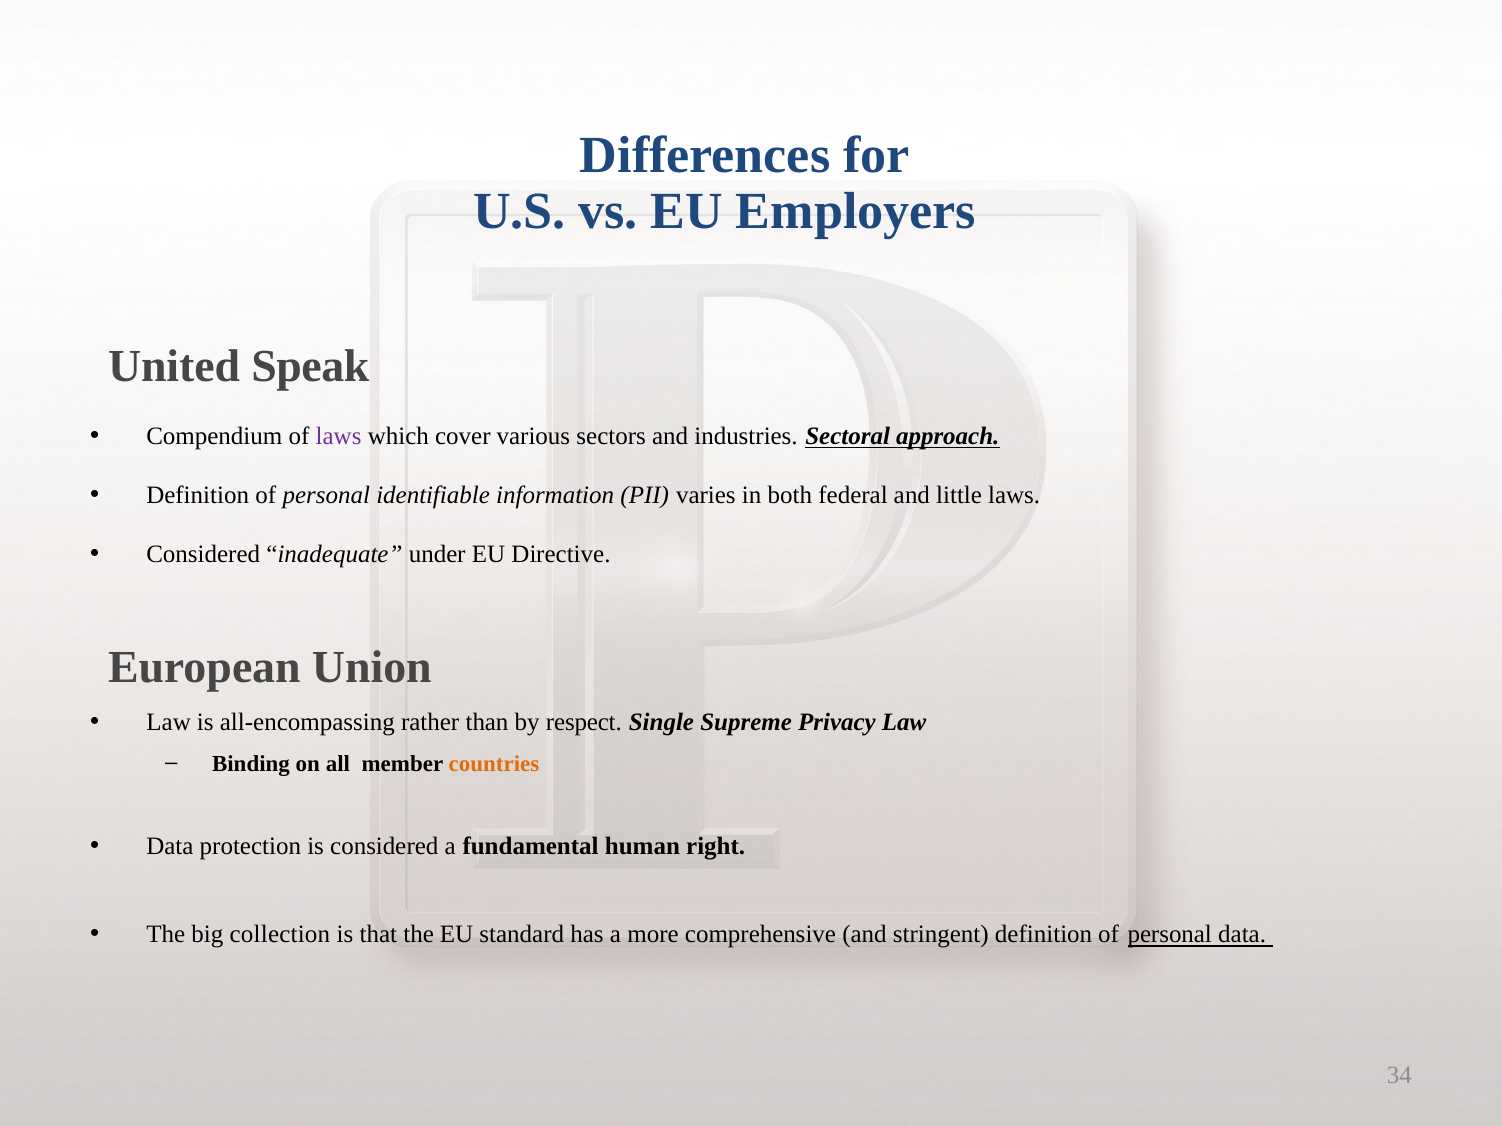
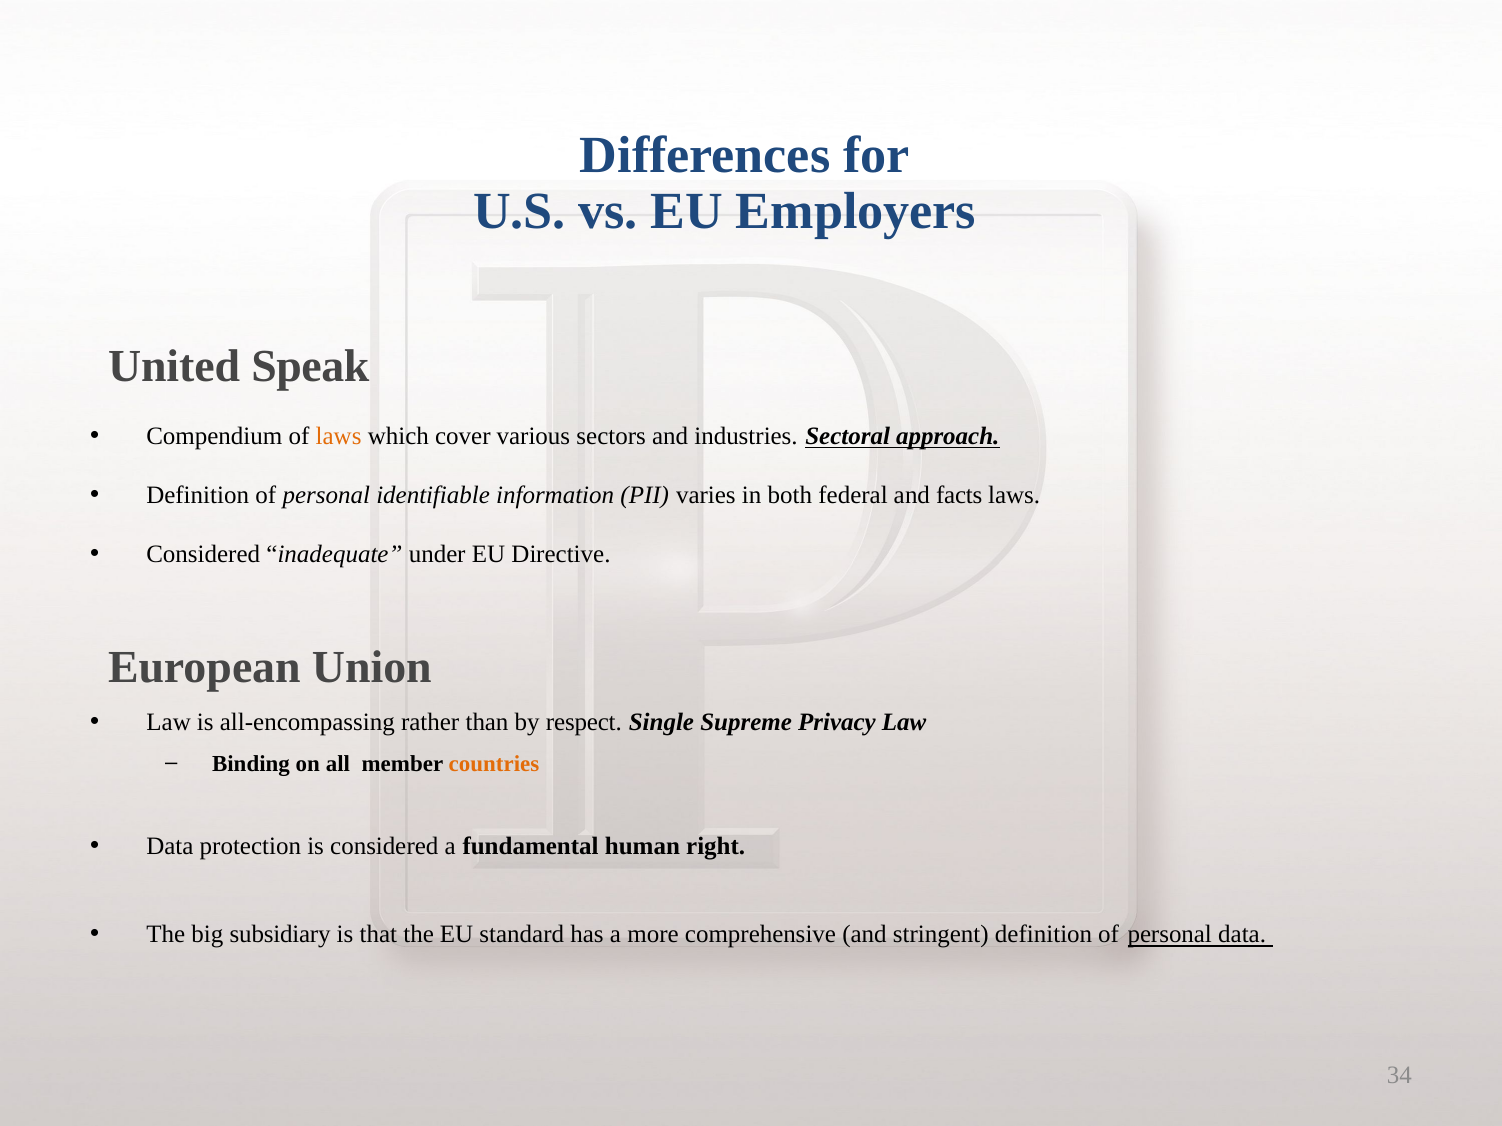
laws at (339, 436) colour: purple -> orange
little: little -> facts
collection: collection -> subsidiary
